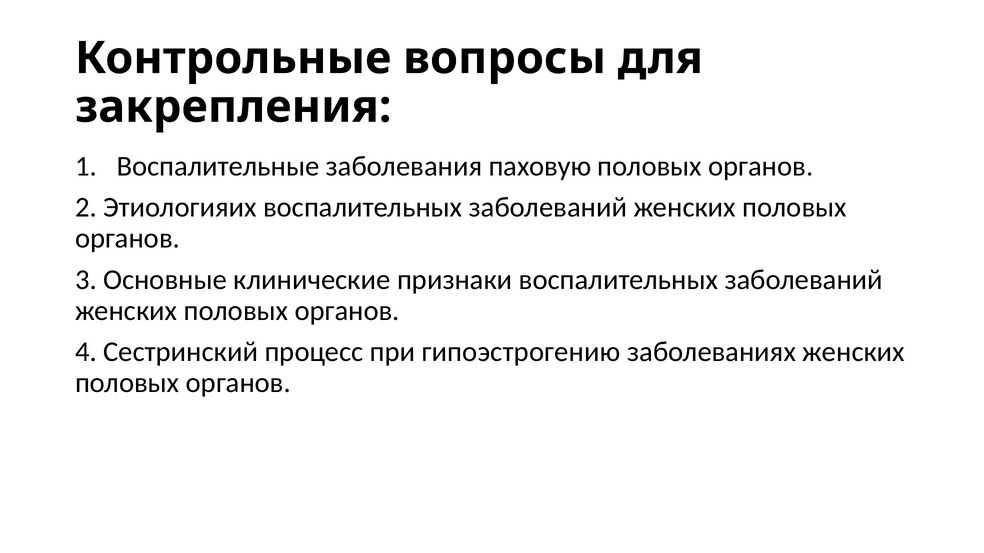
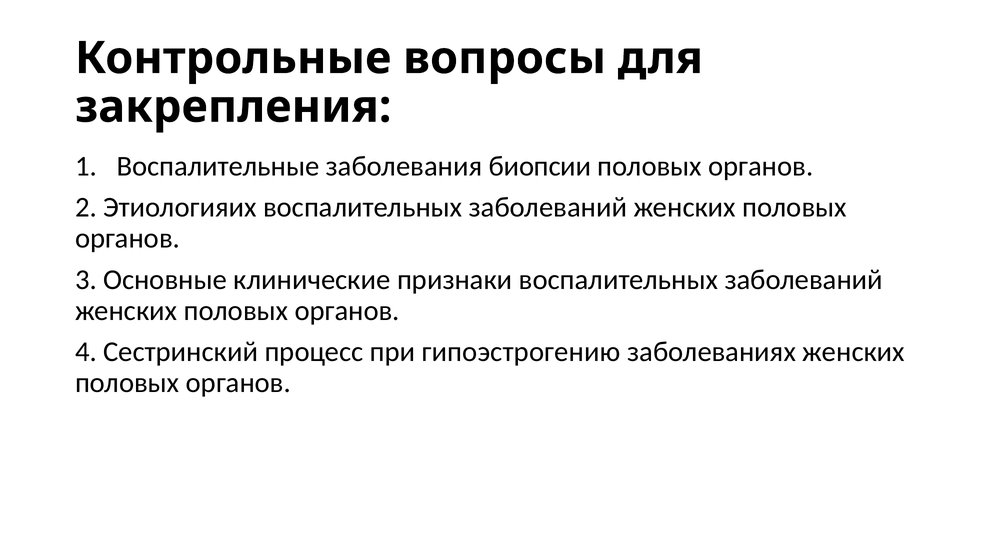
паховую: паховую -> биопсии
